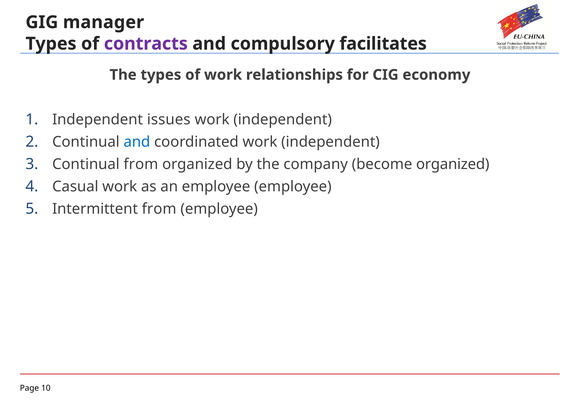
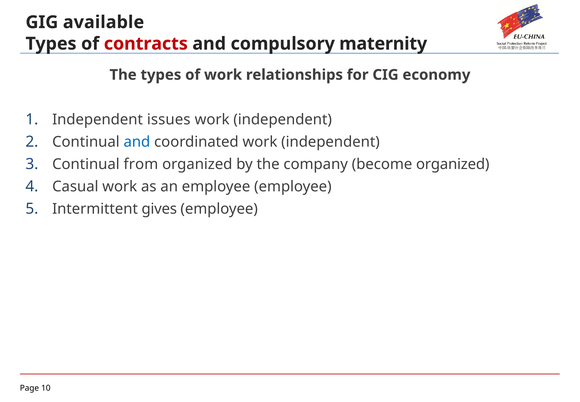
manager: manager -> available
contracts colour: purple -> red
facilitates: facilitates -> maternity
Intermittent from: from -> gives
